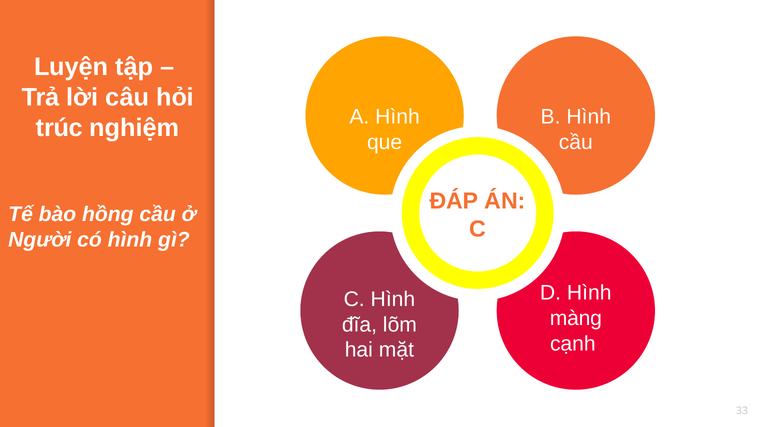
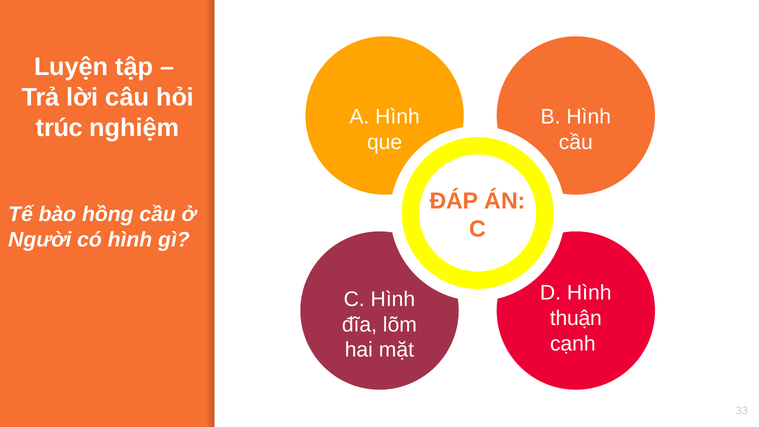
màng: màng -> thuận
